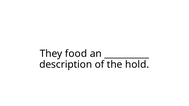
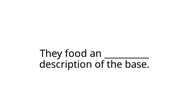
hold: hold -> base
